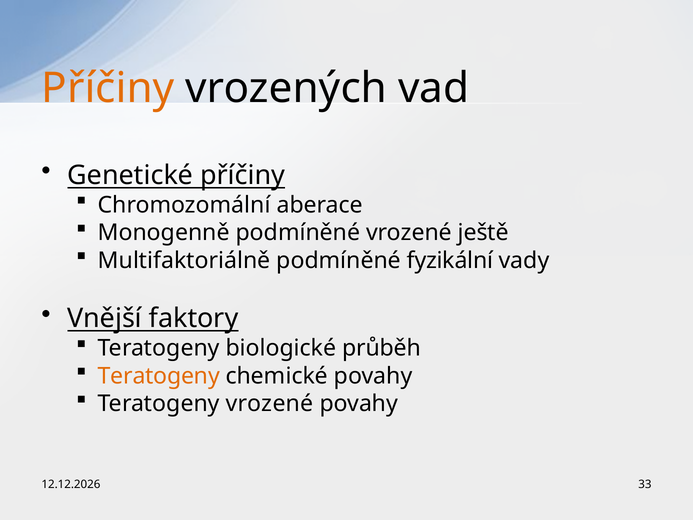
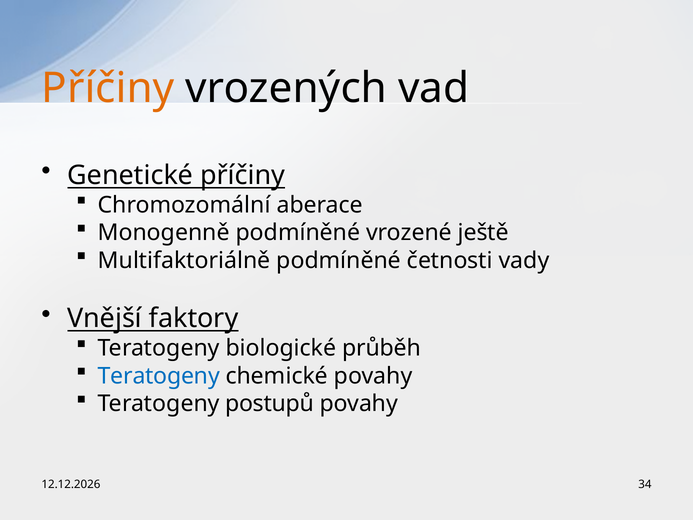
fyzikální: fyzikální -> četnosti
Teratogeny at (159, 376) colour: orange -> blue
Teratogeny vrozené: vrozené -> postupů
33: 33 -> 34
